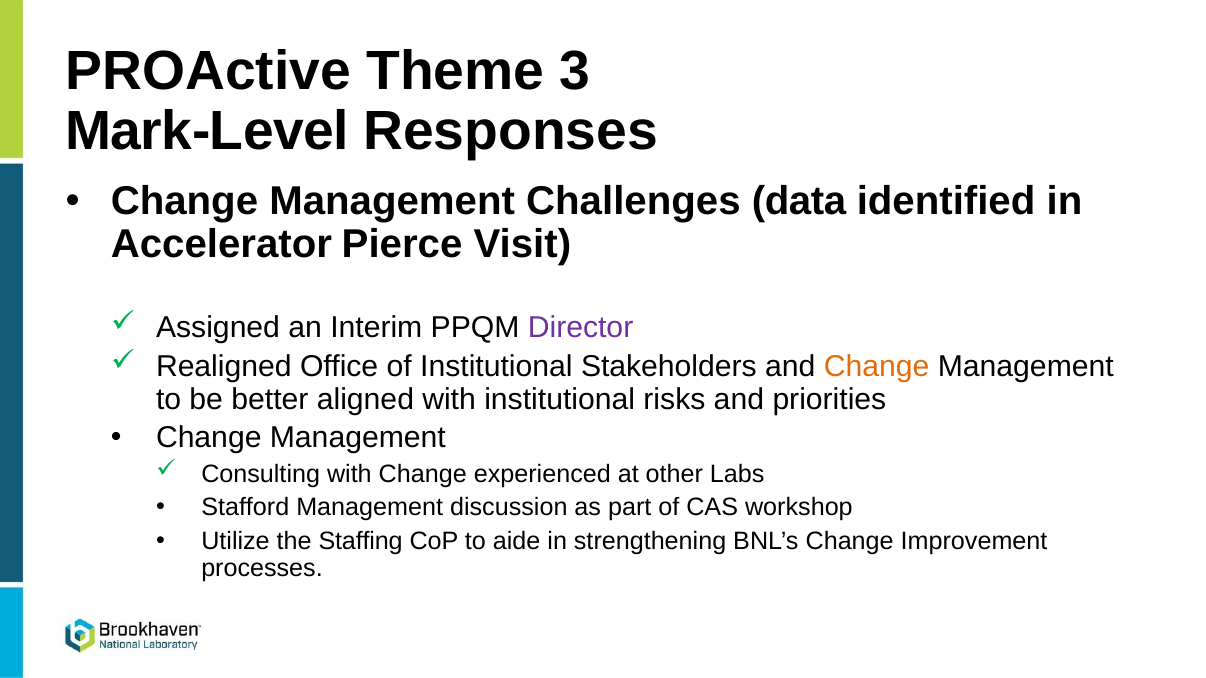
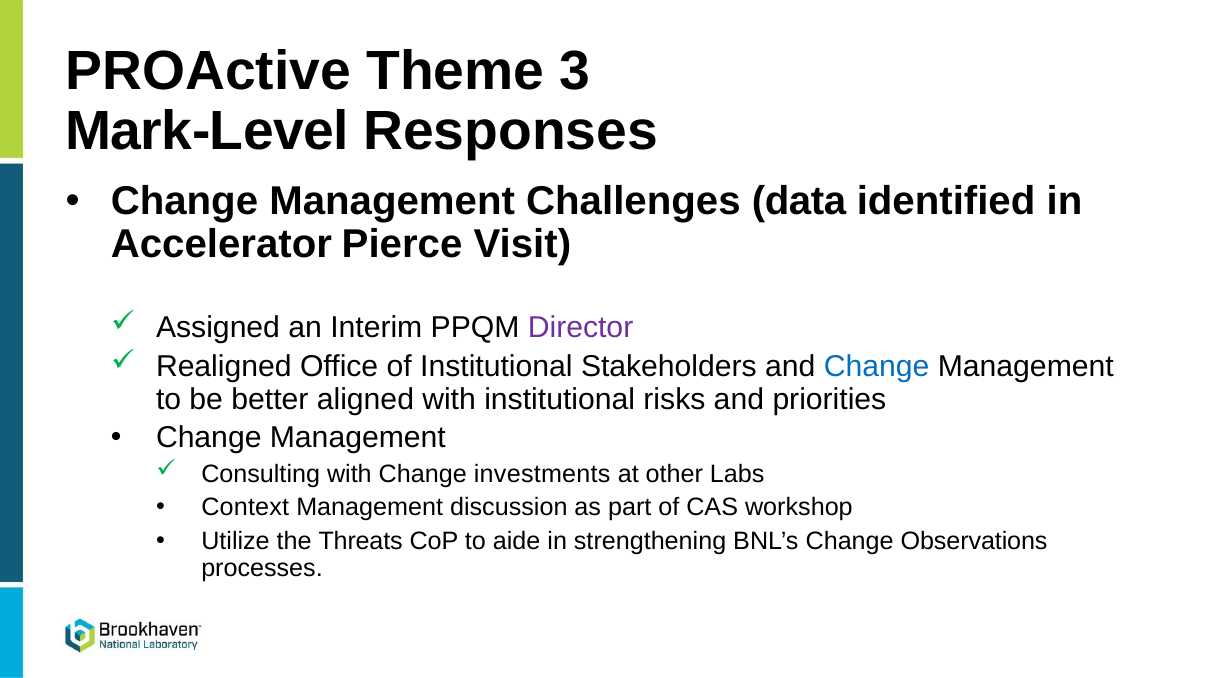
Change at (877, 367) colour: orange -> blue
experienced: experienced -> investments
Stafford: Stafford -> Context
Staffing: Staffing -> Threats
Improvement: Improvement -> Observations
